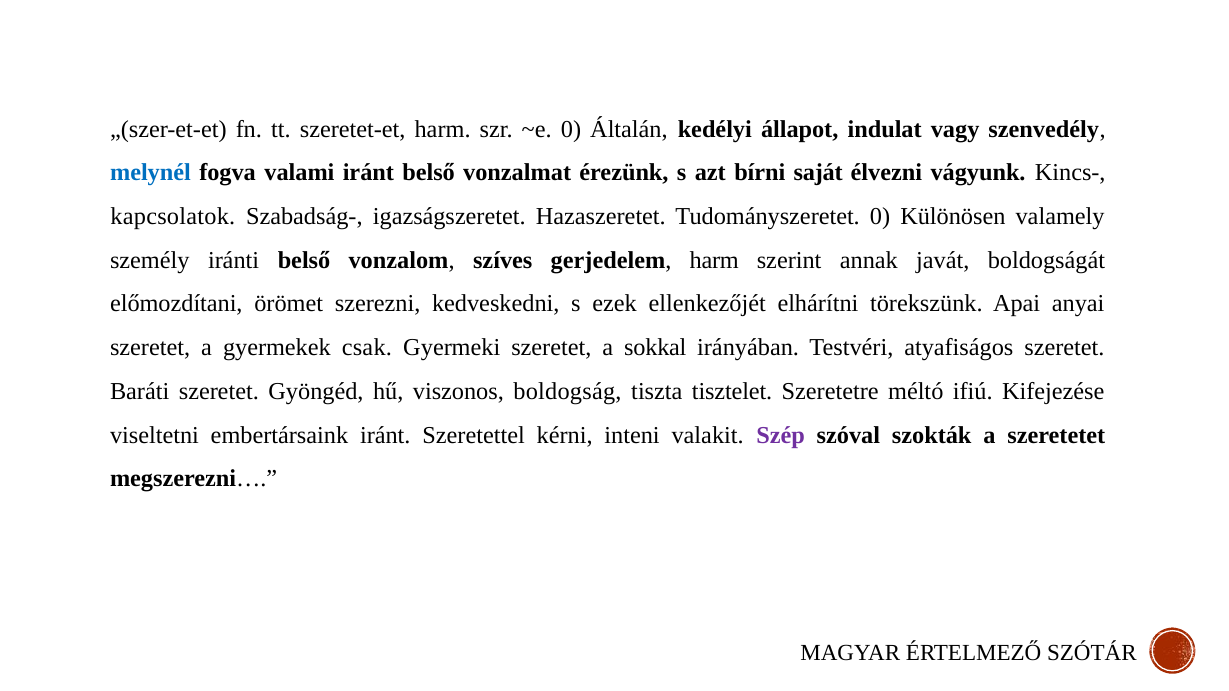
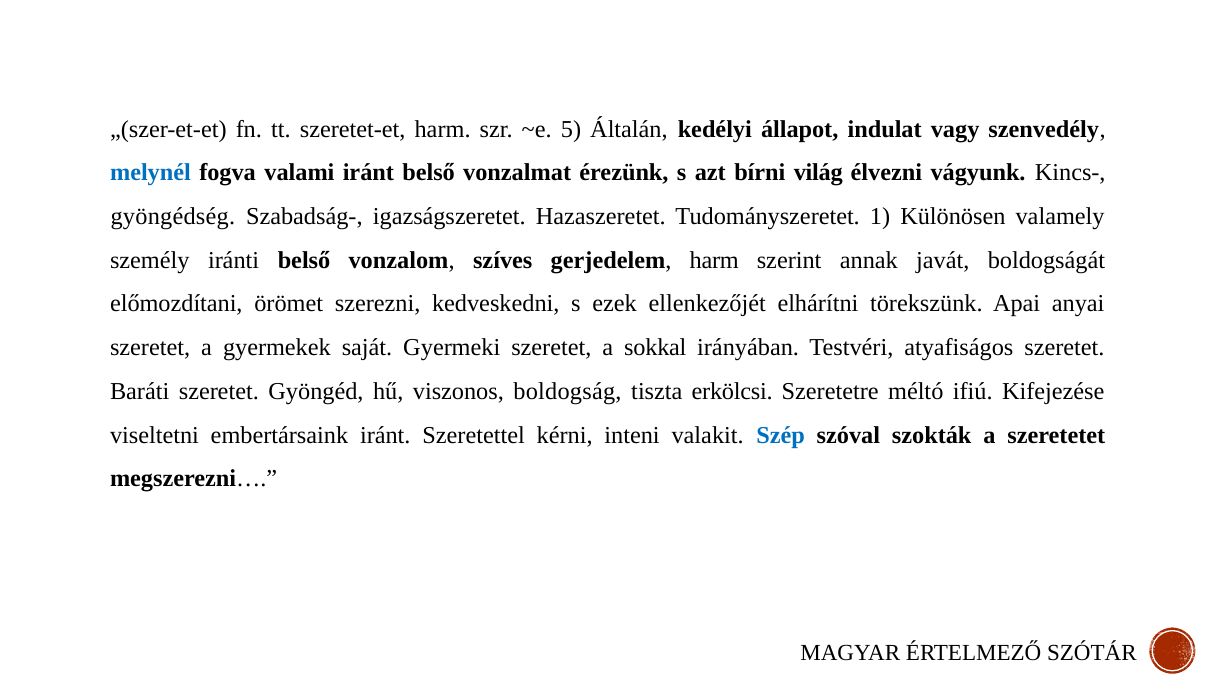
~e 0: 0 -> 5
saját: saját -> világ
kapcsolatok: kapcsolatok -> gyöngédség
Tudományszeretet 0: 0 -> 1
csak: csak -> saját
tisztelet: tisztelet -> erkölcsi
Szép colour: purple -> blue
